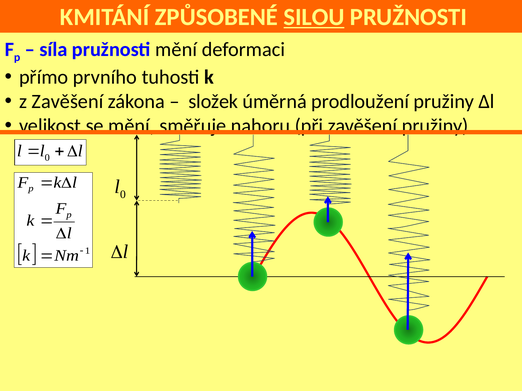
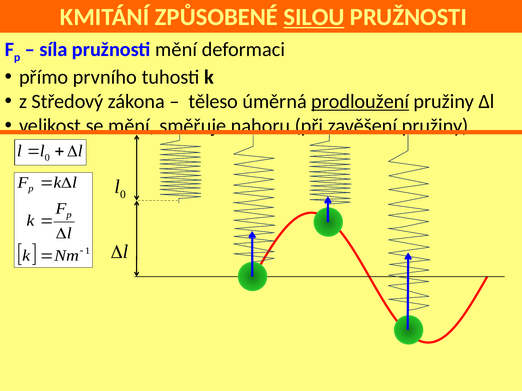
z Zavěšení: Zavěšení -> Středový
složek: složek -> těleso
prodloužení underline: none -> present
